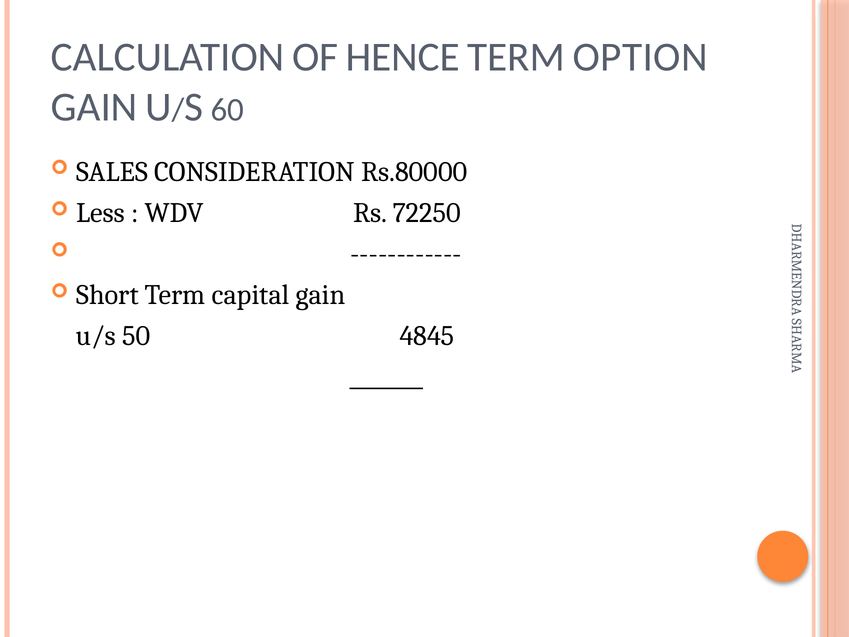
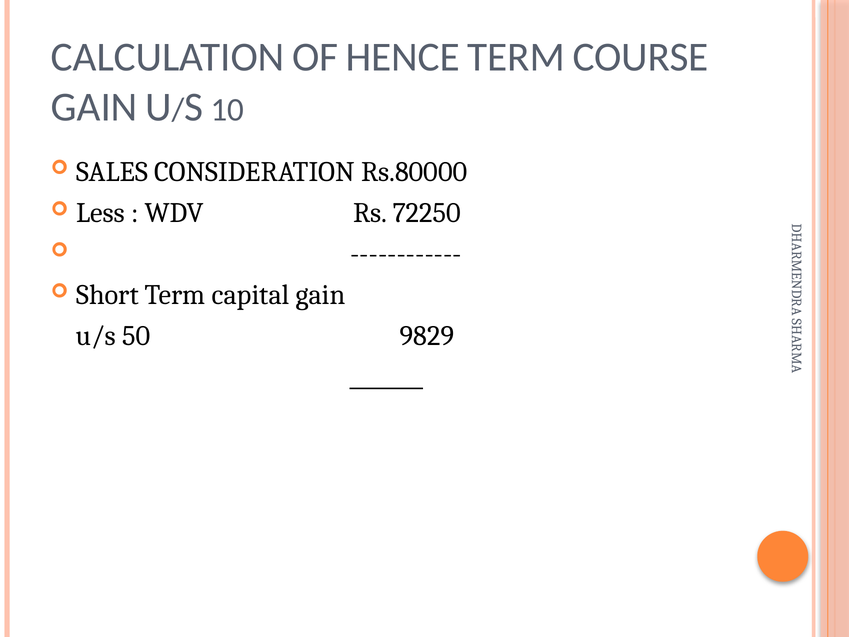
OPTION: OPTION -> COURSE
60: 60 -> 10
4845: 4845 -> 9829
